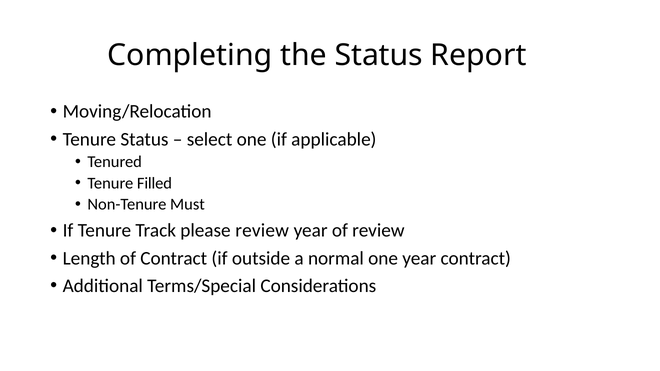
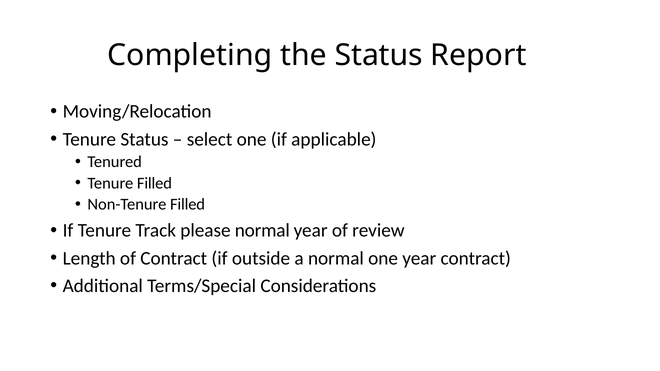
Non-Tenure Must: Must -> Filled
please review: review -> normal
